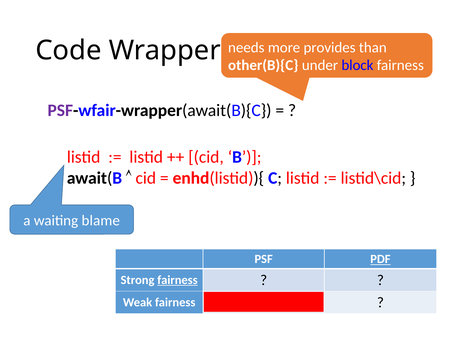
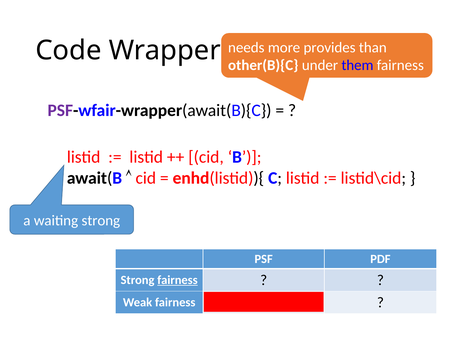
block: block -> them
waiting blame: blame -> strong
PDF underline: present -> none
